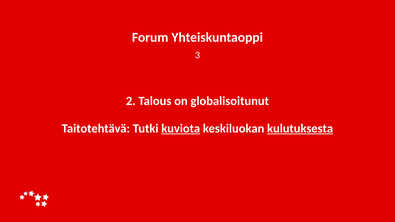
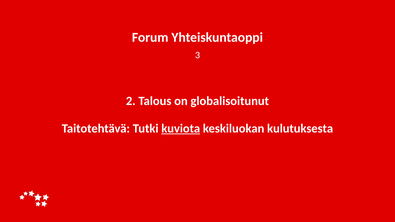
kulutuksesta underline: present -> none
